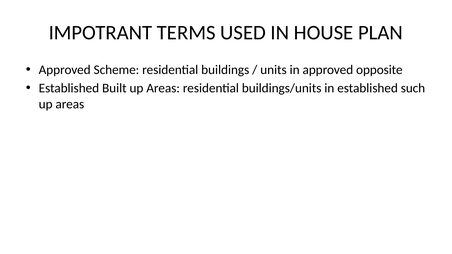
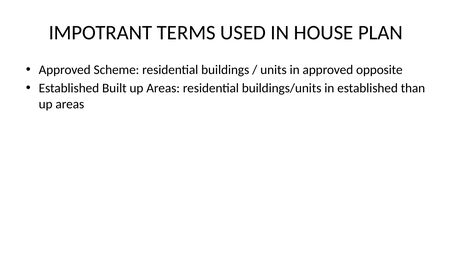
such: such -> than
